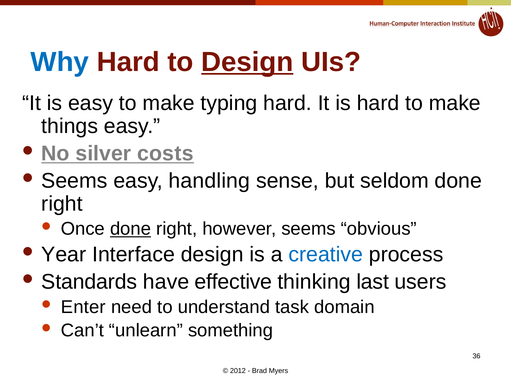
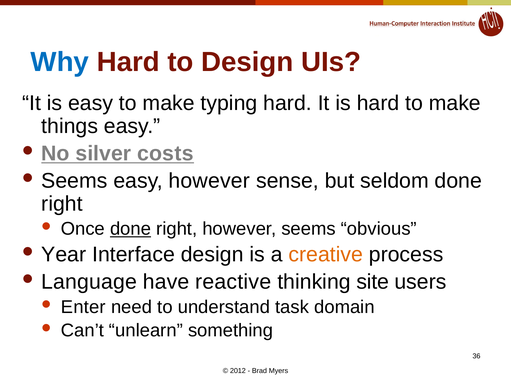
Design at (247, 62) underline: present -> none
easy handling: handling -> however
creative colour: blue -> orange
Standards: Standards -> Language
effective: effective -> reactive
last: last -> site
